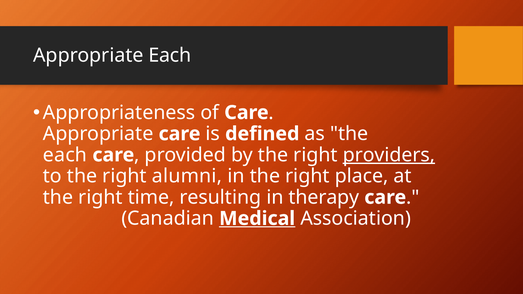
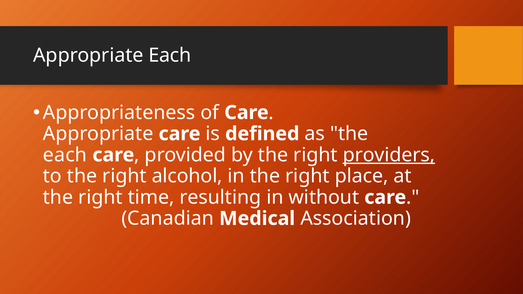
alumni: alumni -> alcohol
therapy: therapy -> without
Medical underline: present -> none
